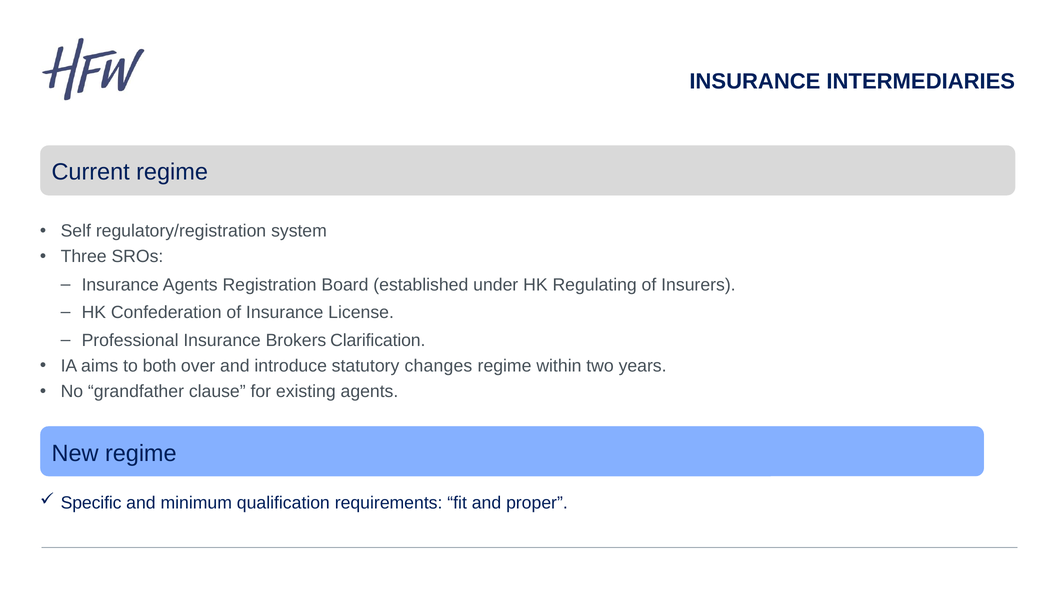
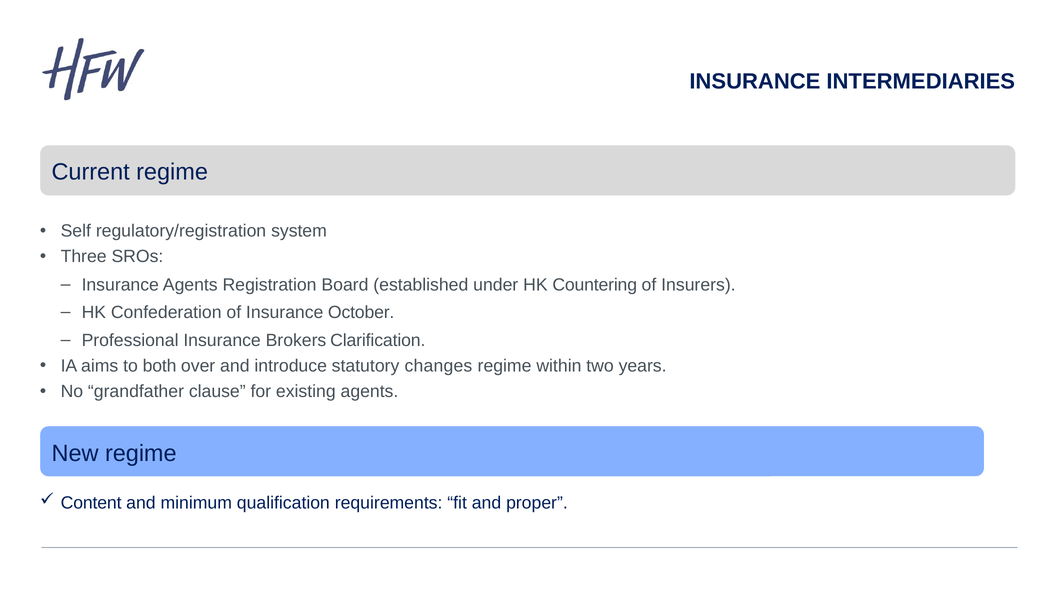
Regulating: Regulating -> Countering
License: License -> October
Specific: Specific -> Content
